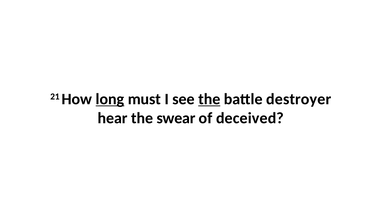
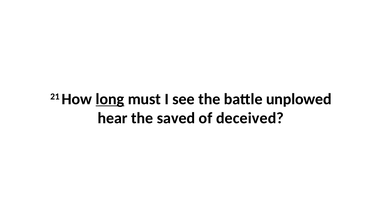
the at (209, 99) underline: present -> none
destroyer: destroyer -> unplowed
swear: swear -> saved
